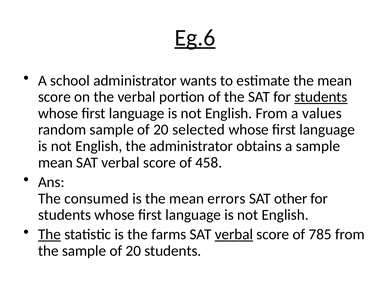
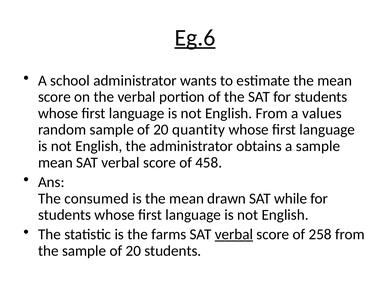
students at (321, 97) underline: present -> none
selected: selected -> quantity
errors: errors -> drawn
other: other -> while
The at (49, 234) underline: present -> none
785: 785 -> 258
